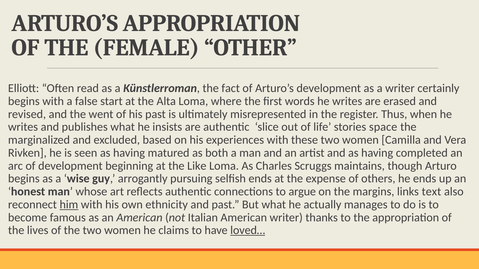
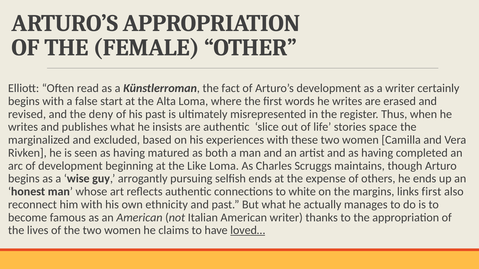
went: went -> deny
argue: argue -> white
links text: text -> first
him underline: present -> none
